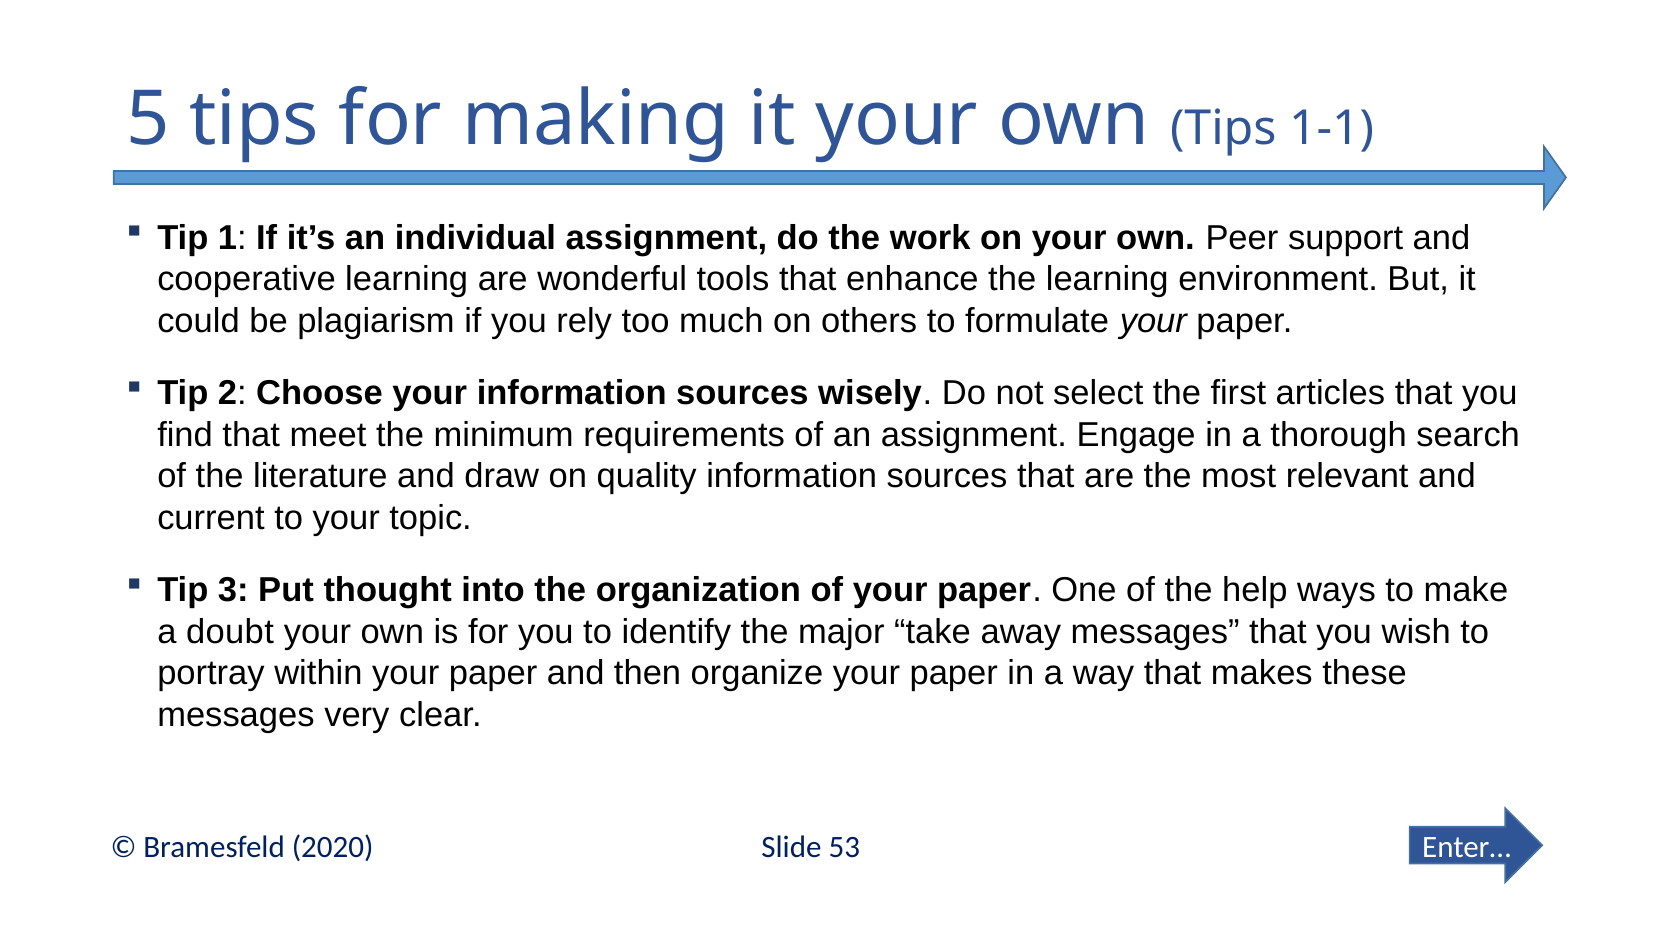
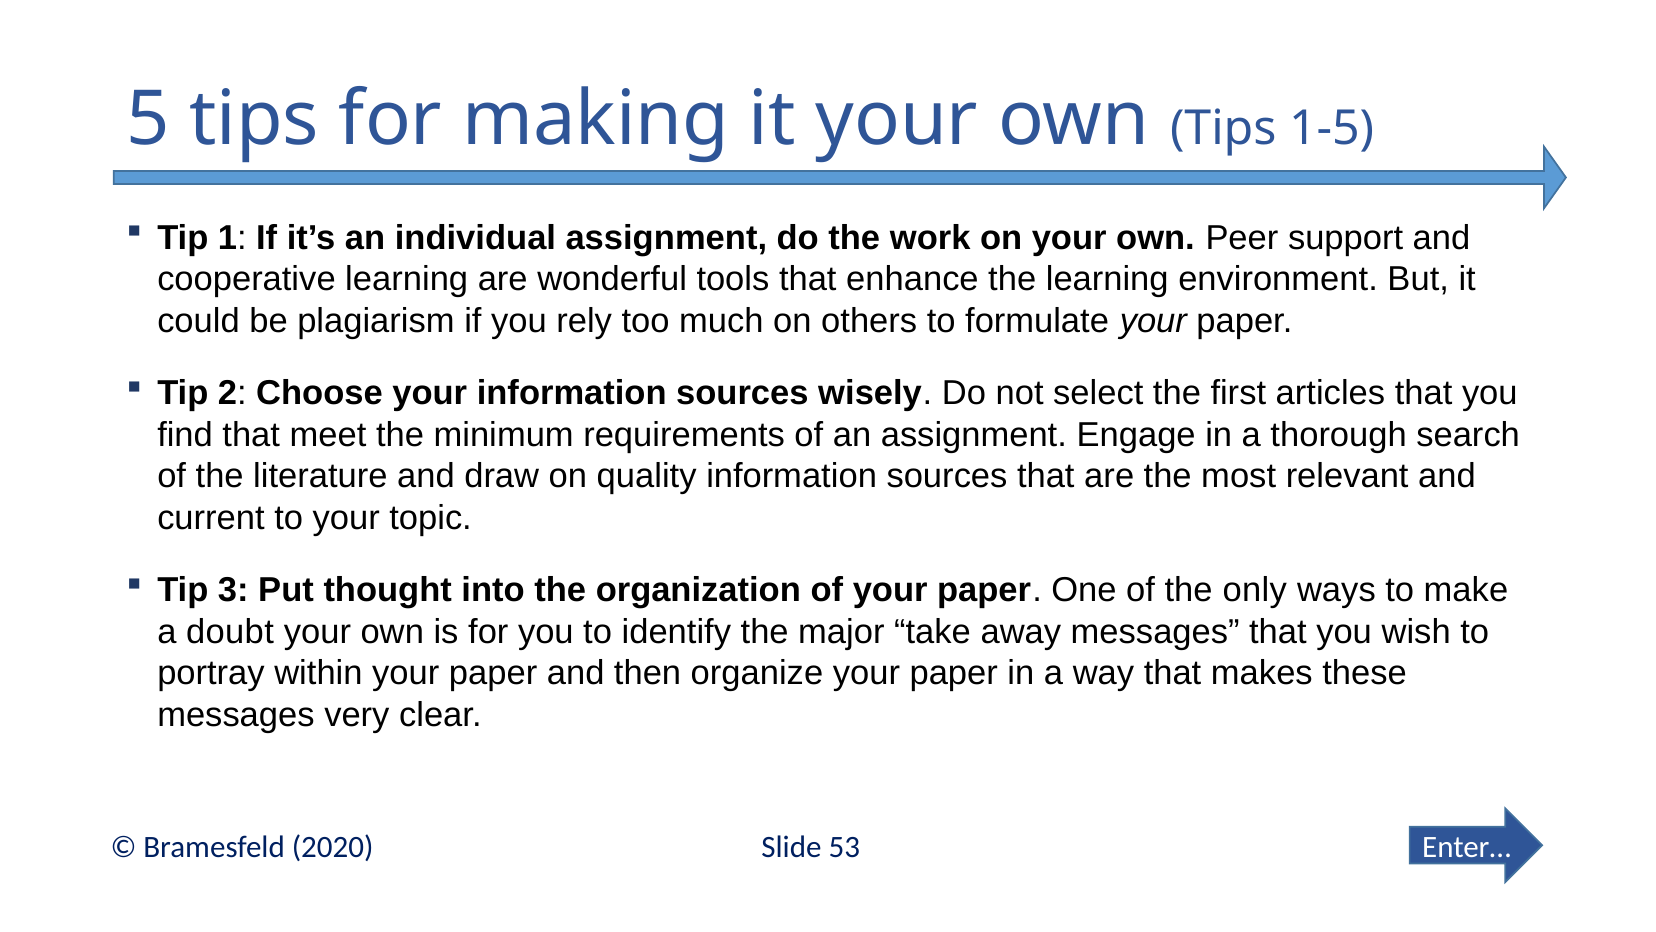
1-1: 1-1 -> 1-5
help: help -> only
